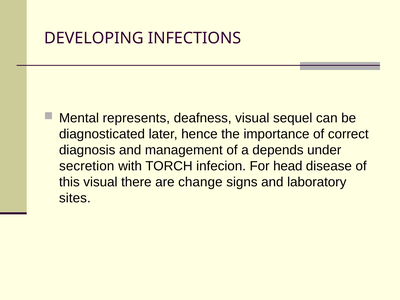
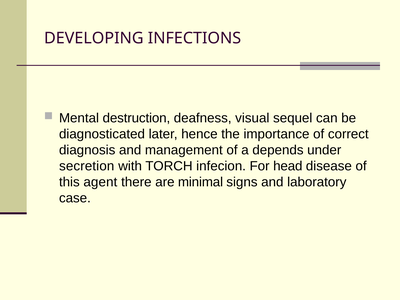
represents: represents -> destruction
this visual: visual -> agent
change: change -> minimal
sites: sites -> case
